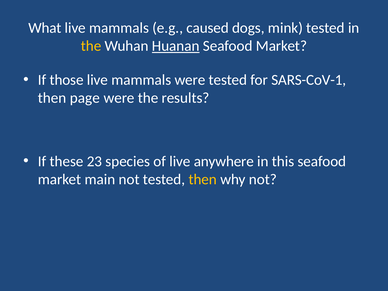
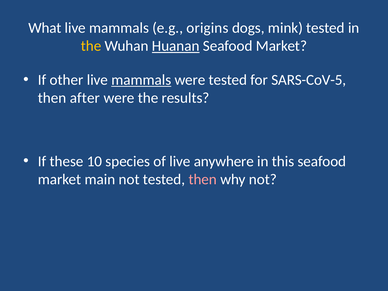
caused: caused -> origins
those: those -> other
mammals at (141, 80) underline: none -> present
SARS-CoV-1: SARS-CoV-1 -> SARS-CoV-5
page: page -> after
23: 23 -> 10
then at (203, 179) colour: yellow -> pink
